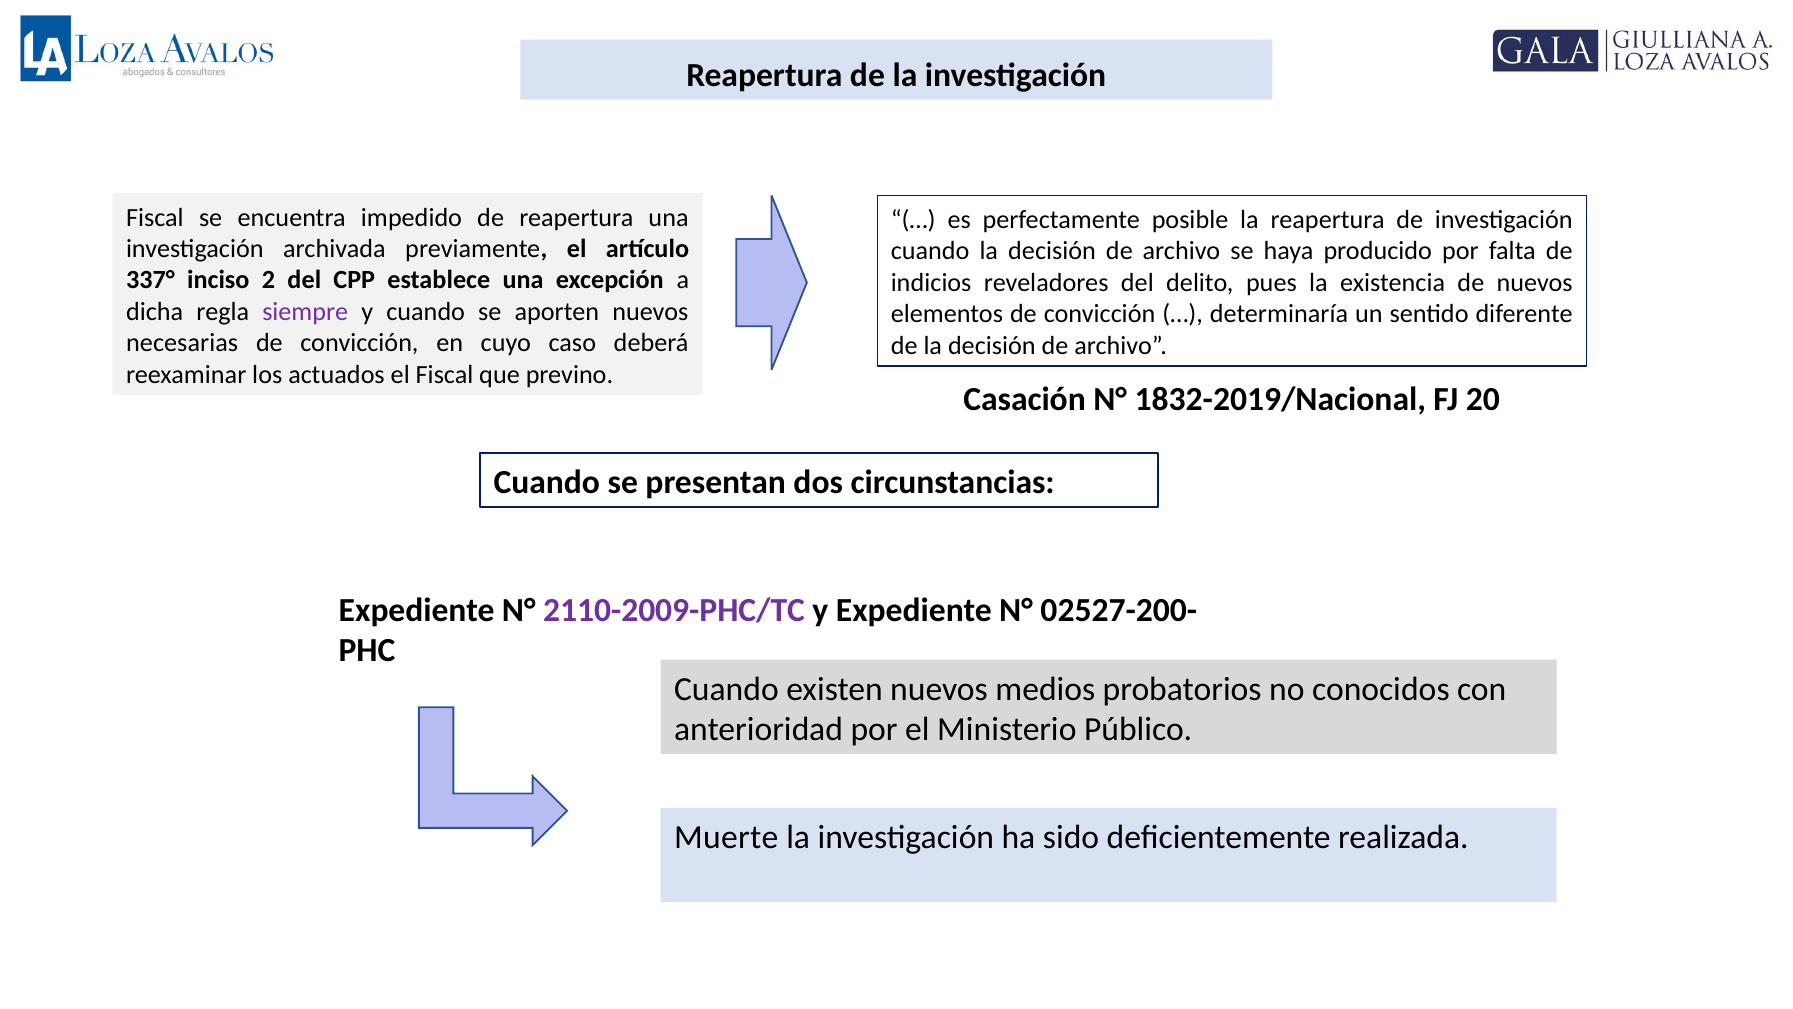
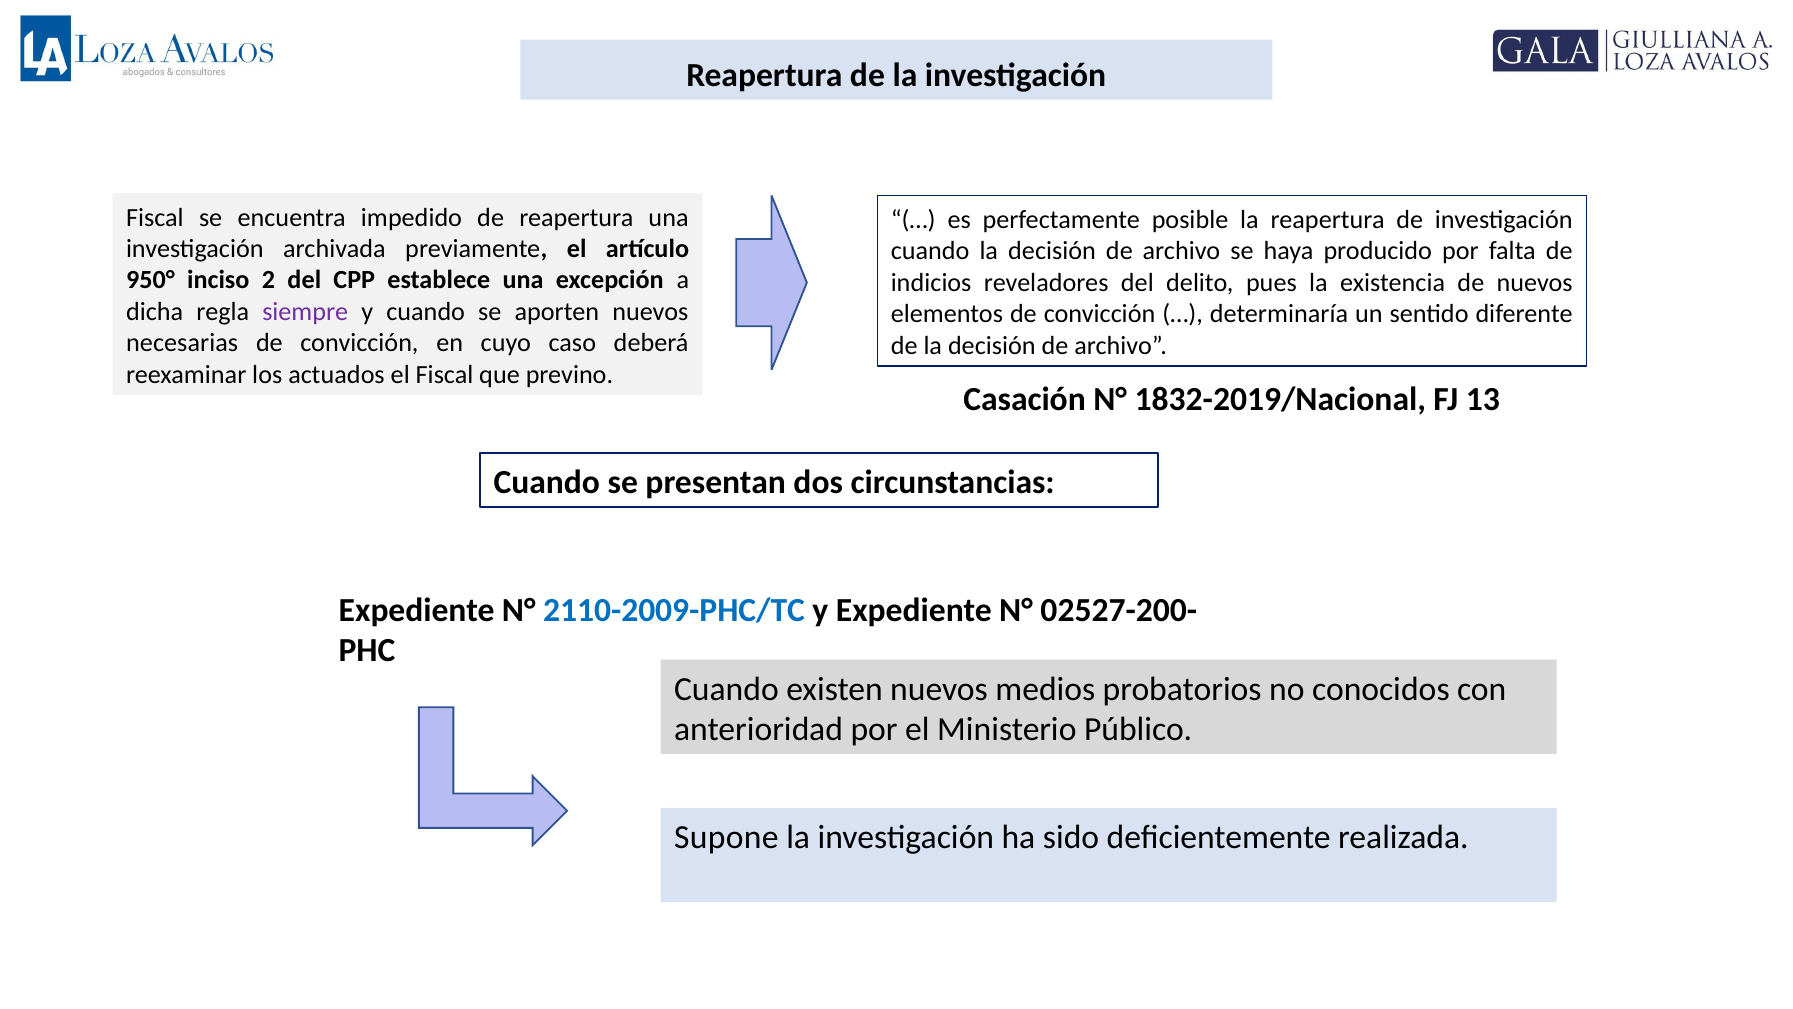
337°: 337° -> 950°
20: 20 -> 13
2110-2009-PHC/TC colour: purple -> blue
Muerte: Muerte -> Supone
